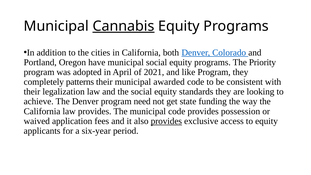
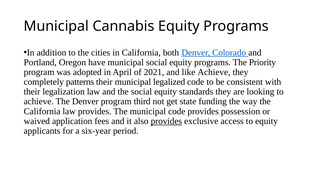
Cannabis underline: present -> none
like Program: Program -> Achieve
awarded: awarded -> legalized
need: need -> third
